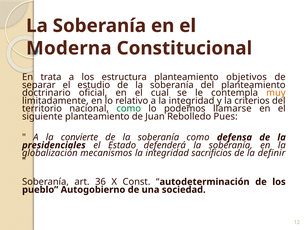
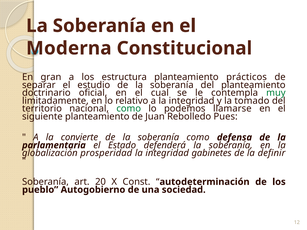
trata: trata -> gran
objetivos: objetivos -> prácticos
muy colour: orange -> green
criterios: criterios -> tomado
presidenciales: presidenciales -> parlamentaria
mecanismos: mecanismos -> prosperidad
sacrificios: sacrificios -> gabinetes
36: 36 -> 20
